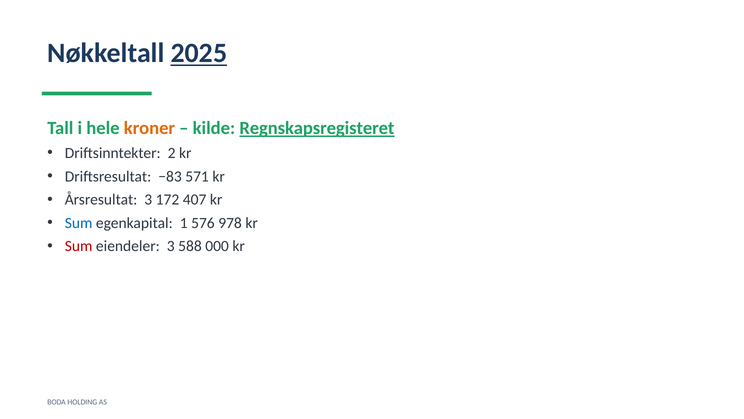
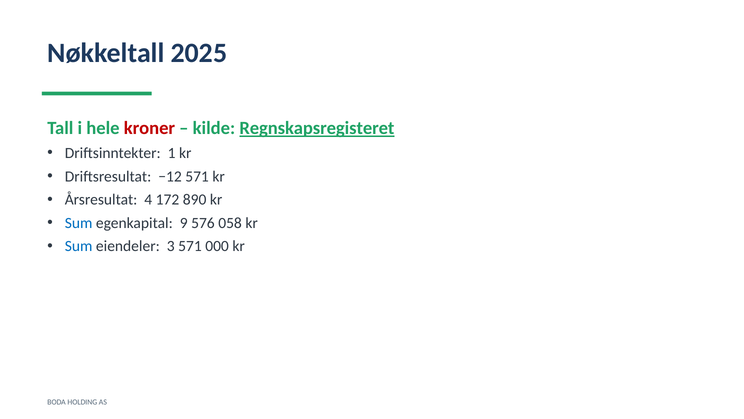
2025 underline: present -> none
kroner colour: orange -> red
2: 2 -> 1
−83: −83 -> −12
Årsresultat 3: 3 -> 4
407: 407 -> 890
1: 1 -> 9
978: 978 -> 058
Sum at (79, 246) colour: red -> blue
3 588: 588 -> 571
